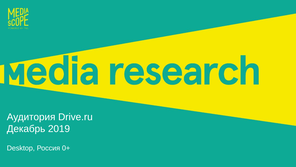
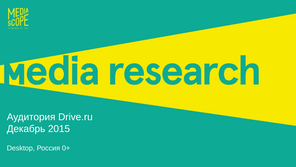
2019: 2019 -> 2015
